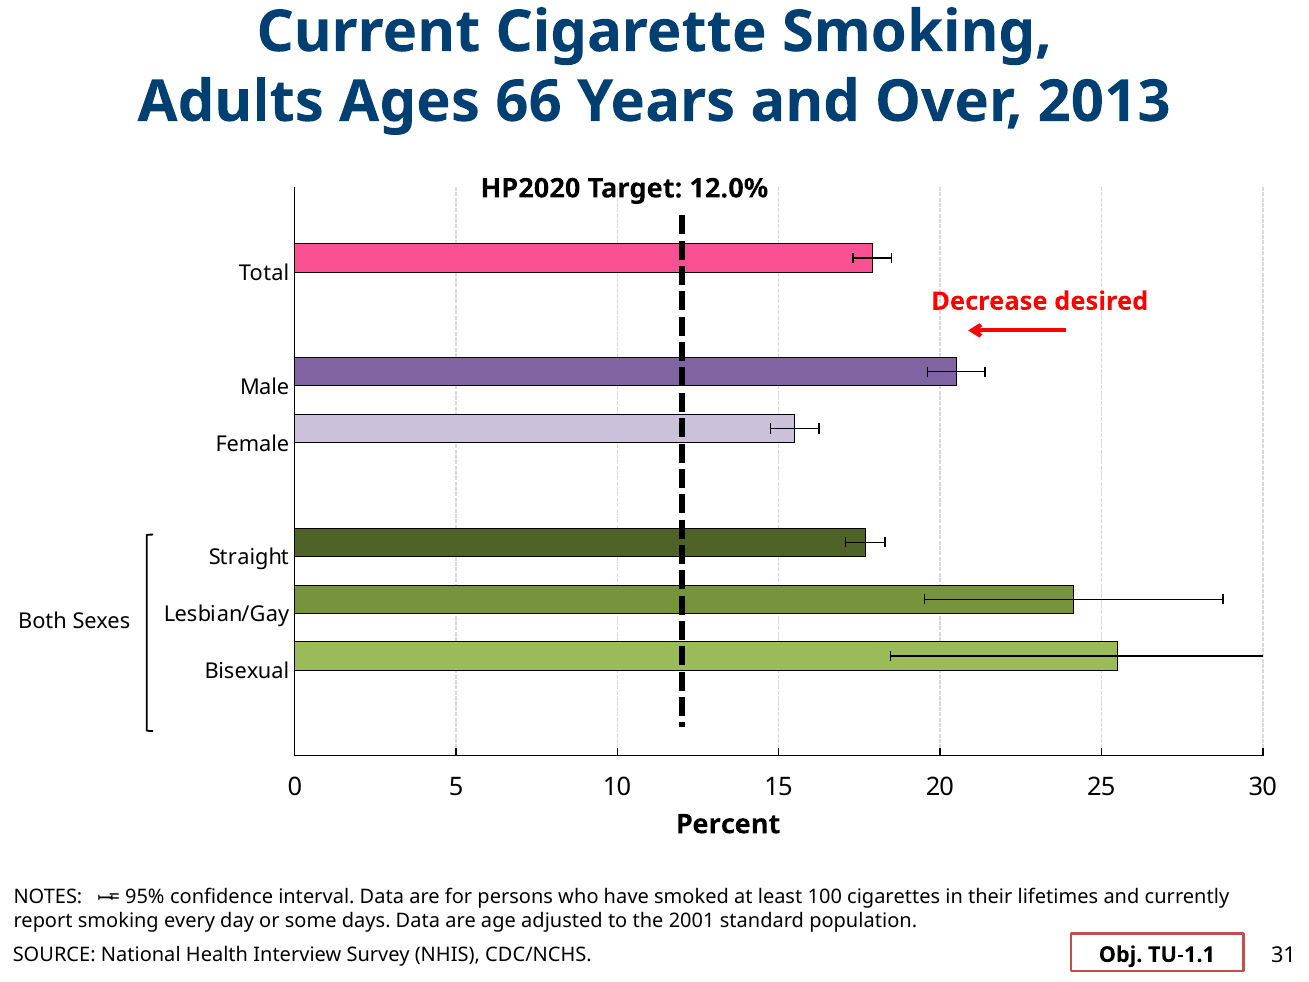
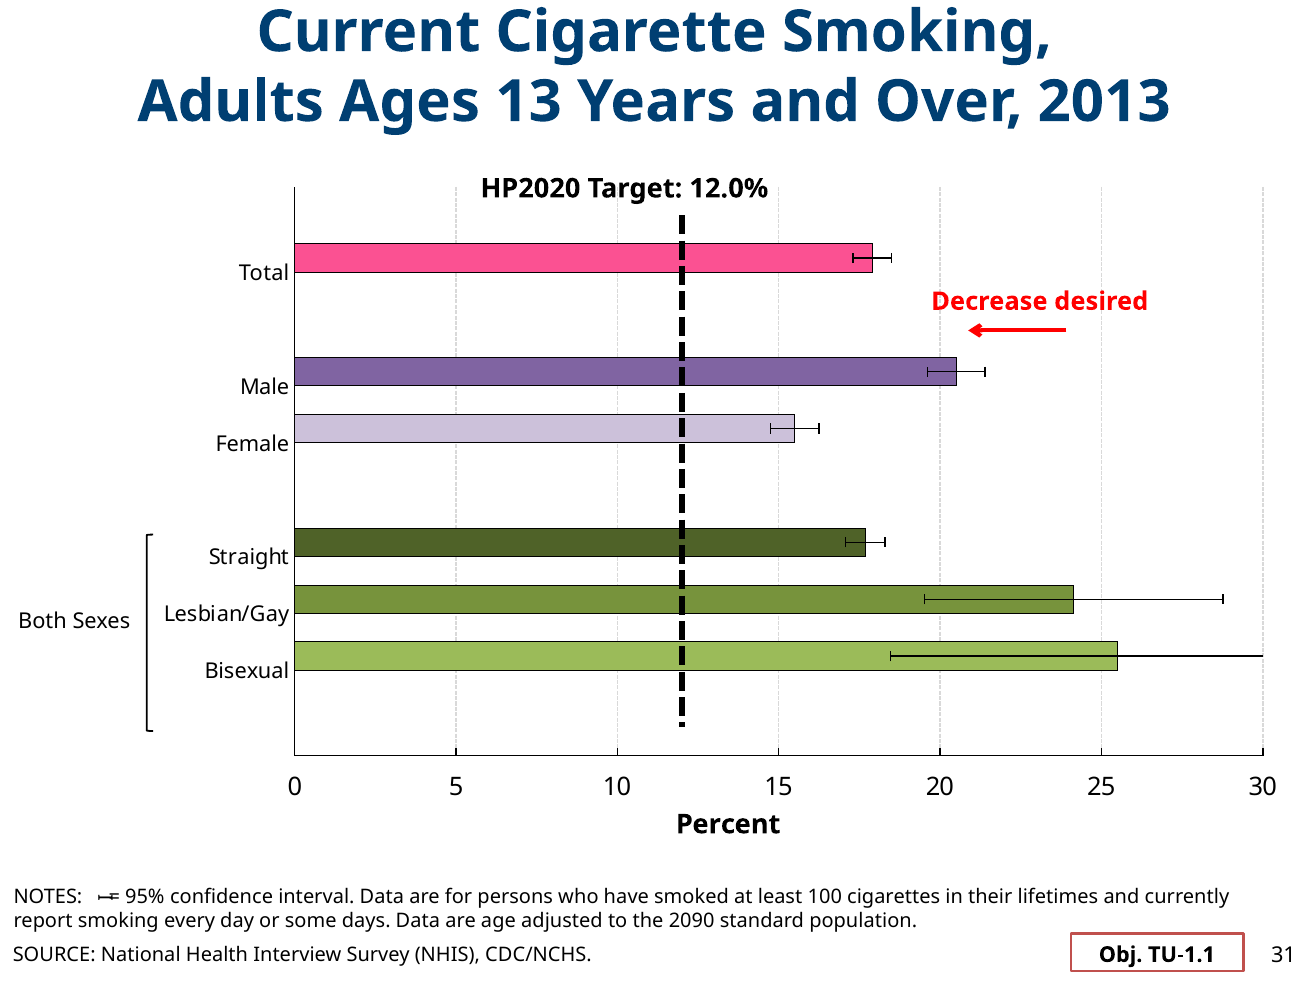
66: 66 -> 13
2001: 2001 -> 2090
